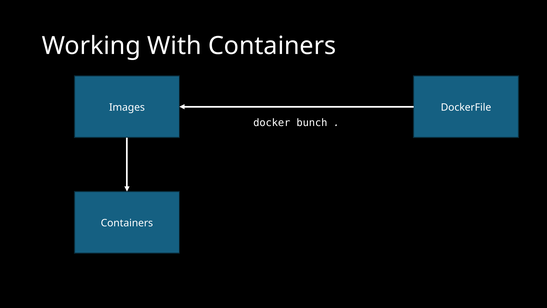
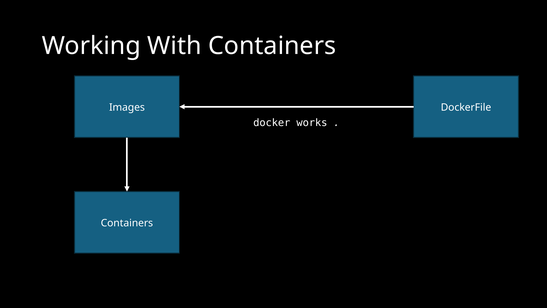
bunch: bunch -> works
